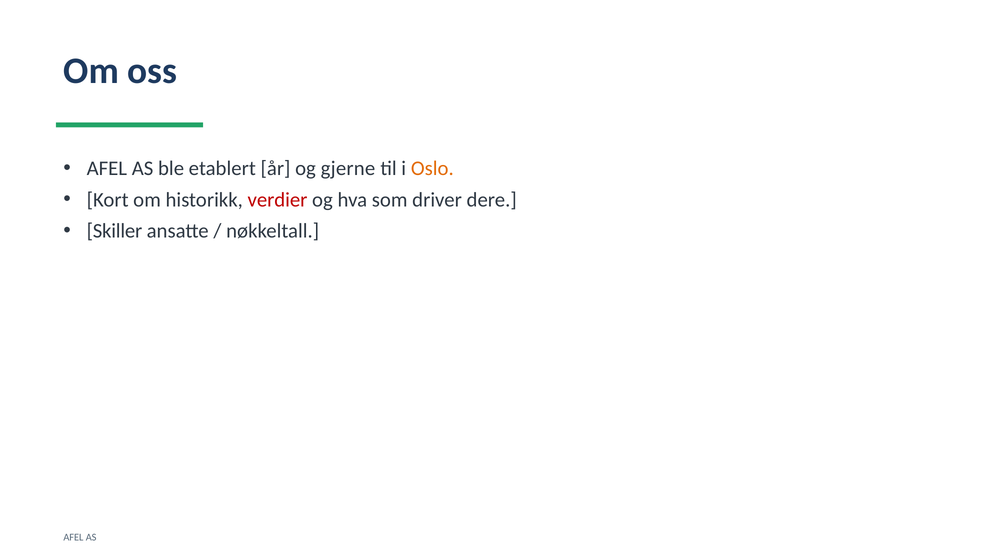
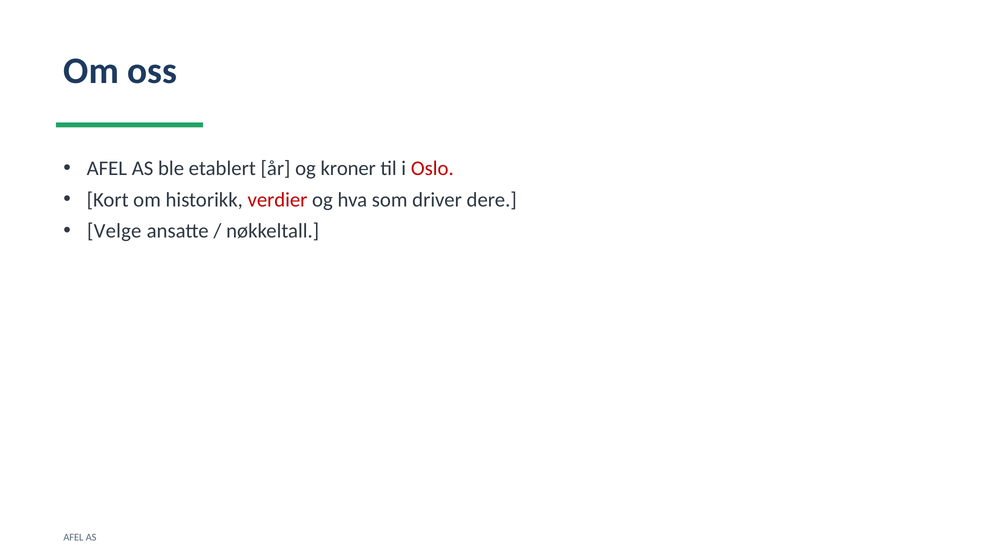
gjerne: gjerne -> kroner
Oslo colour: orange -> red
Skiller: Skiller -> Velge
